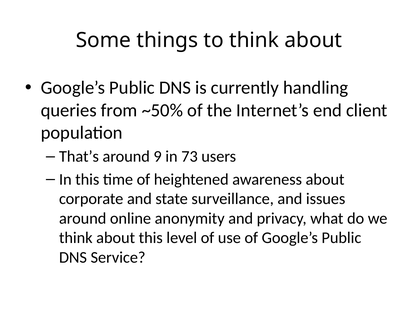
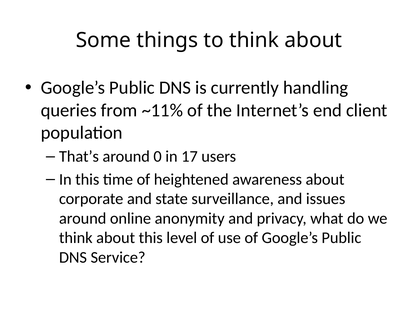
~50%: ~50% -> ~11%
9: 9 -> 0
73: 73 -> 17
